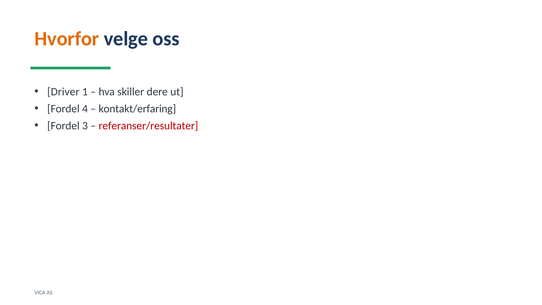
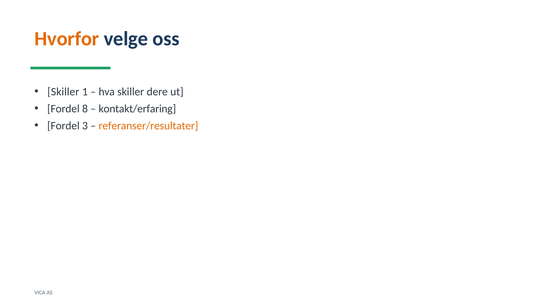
Driver at (63, 92): Driver -> Skiller
4: 4 -> 8
referanser/resultater colour: red -> orange
